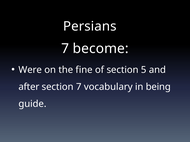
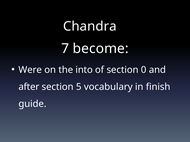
Persians: Persians -> Chandra
fine: fine -> into
5: 5 -> 0
section 7: 7 -> 5
being: being -> finish
